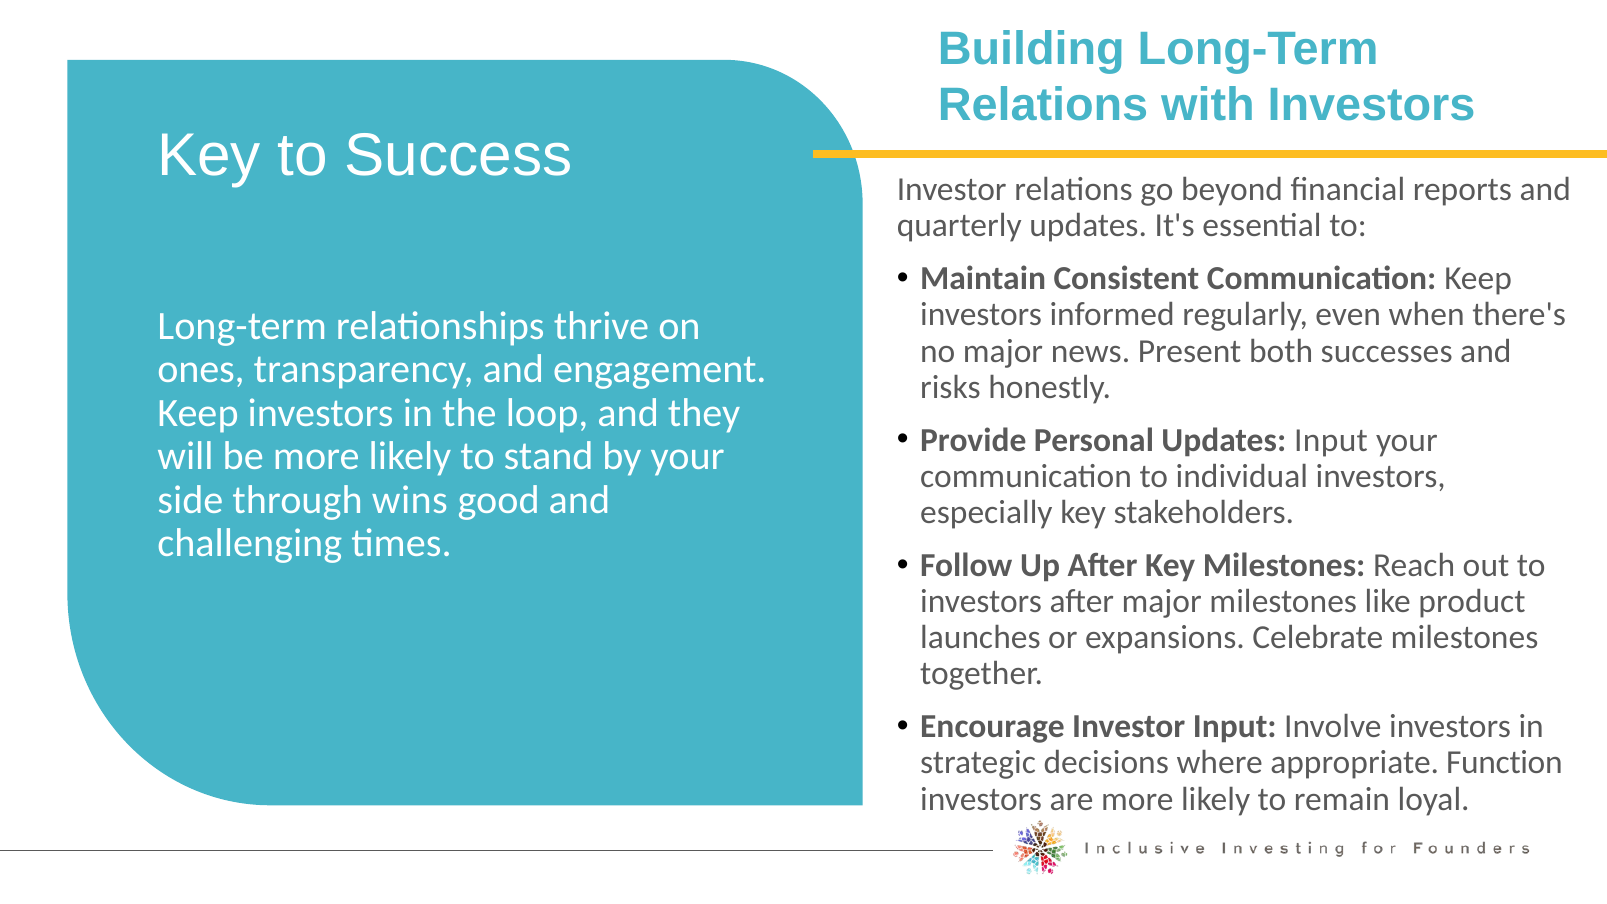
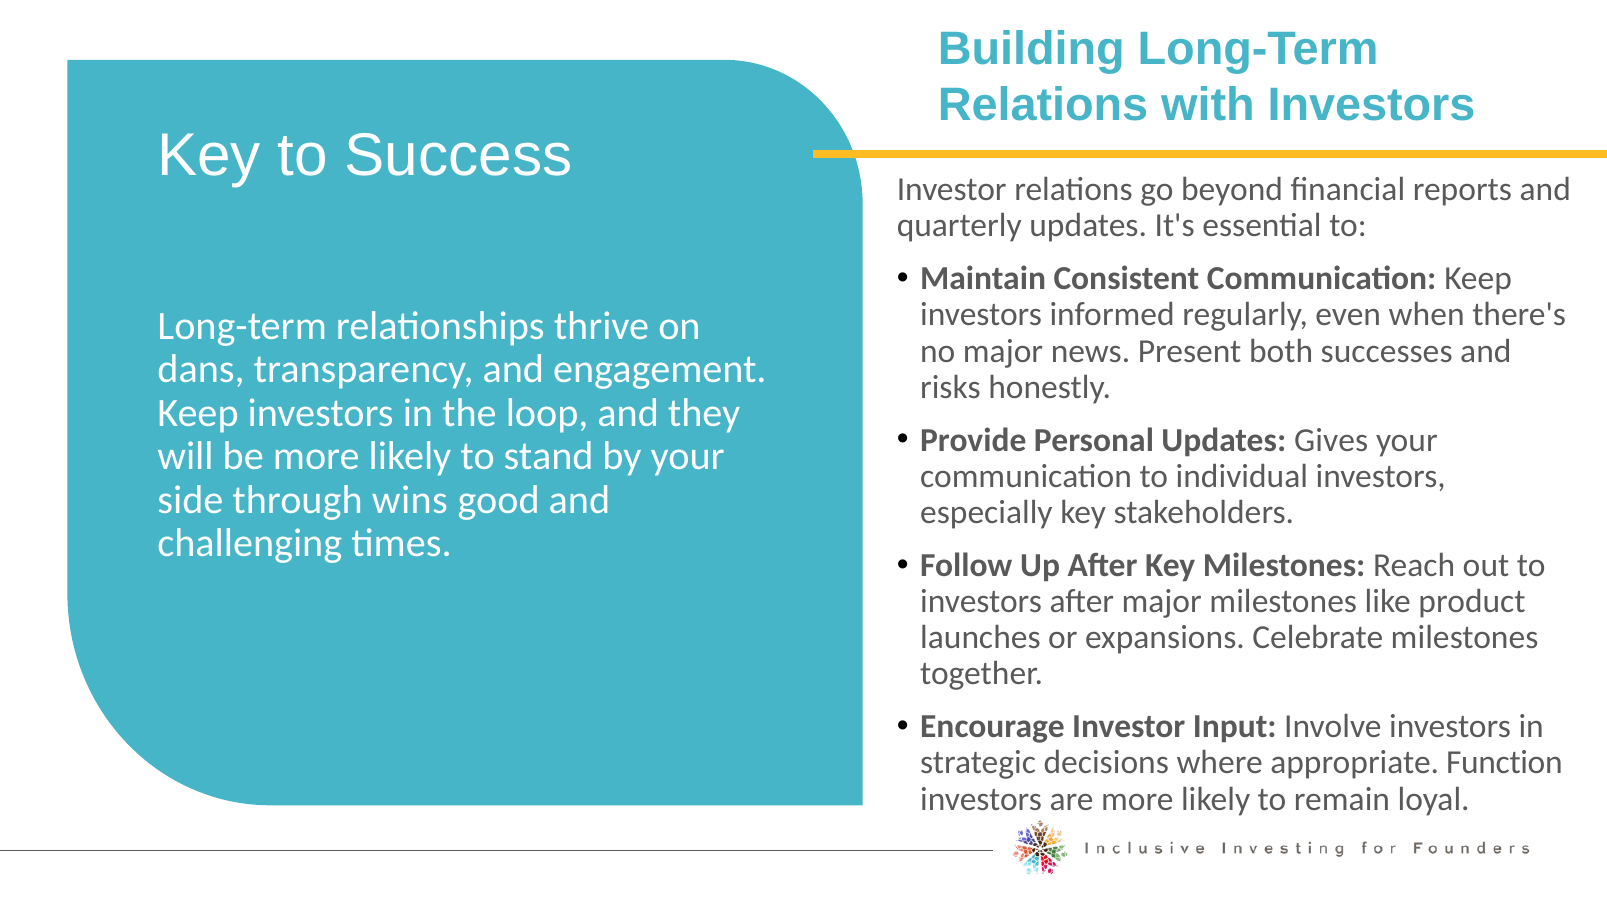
ones: ones -> dans
Updates Input: Input -> Gives
